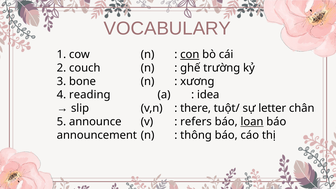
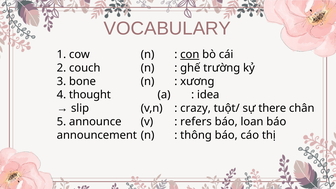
reading: reading -> thought
there: there -> crazy
letter: letter -> there
loan underline: present -> none
